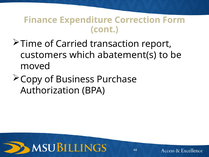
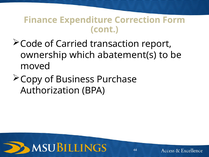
Time: Time -> Code
customers: customers -> ownership
